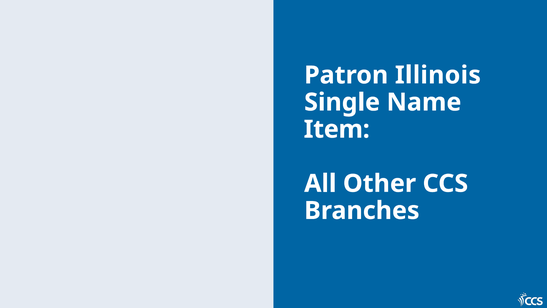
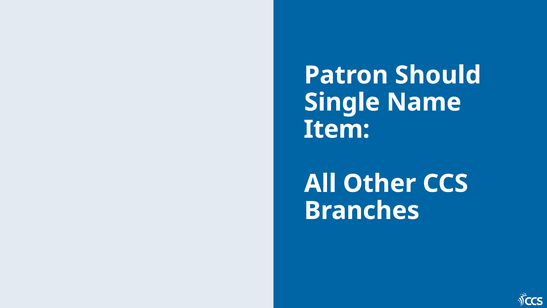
Illinois: Illinois -> Should
